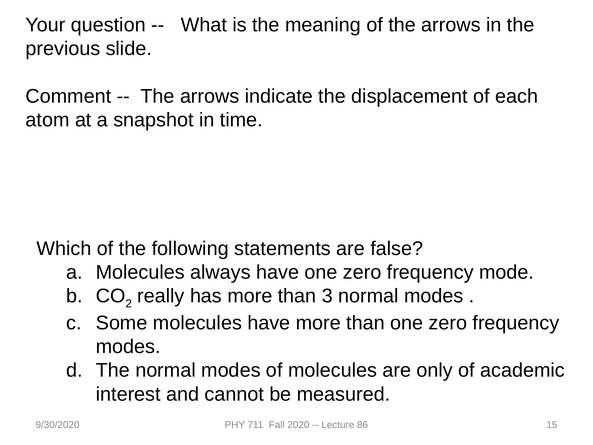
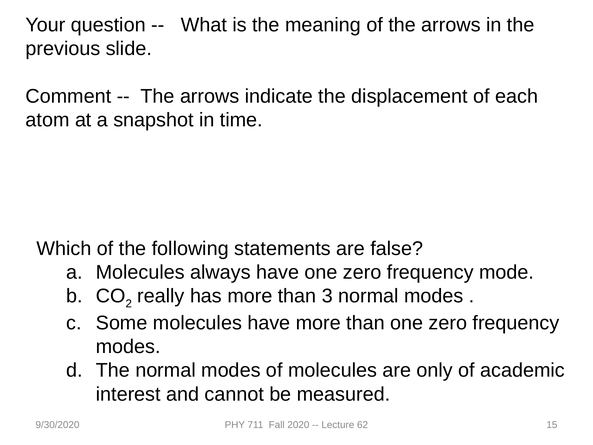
86: 86 -> 62
